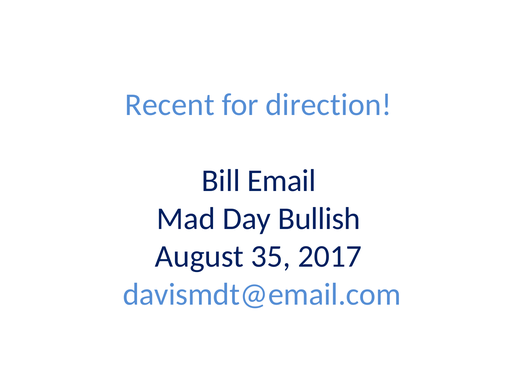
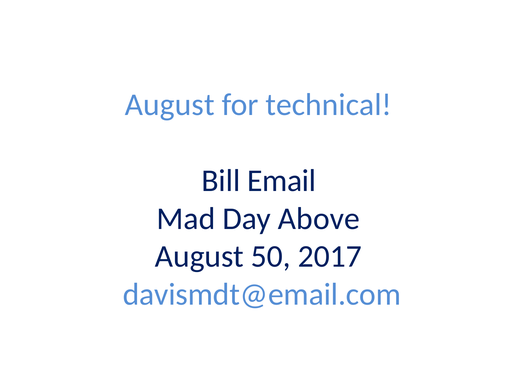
Recent at (170, 105): Recent -> August
direction: direction -> technical
Bullish: Bullish -> Above
35: 35 -> 50
